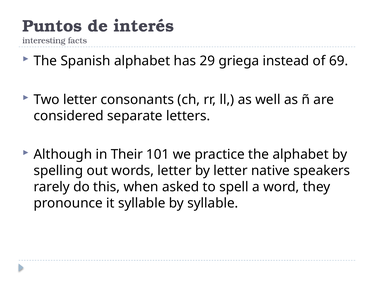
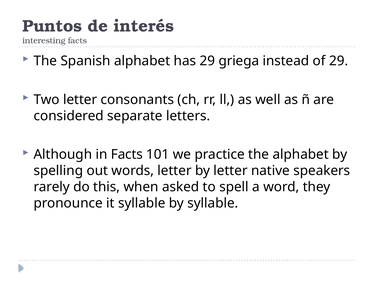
of 69: 69 -> 29
in Their: Their -> Facts
